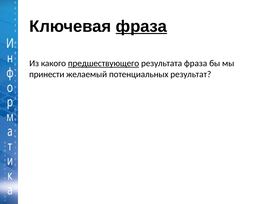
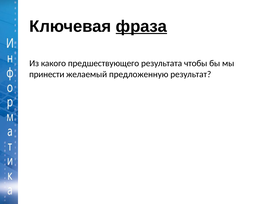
предшествующего underline: present -> none
результата фраза: фраза -> чтобы
потенциальных: потенциальных -> предложенную
